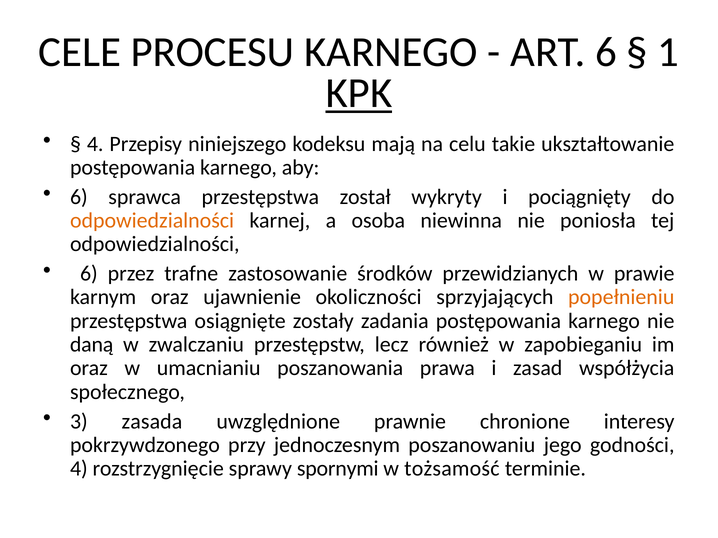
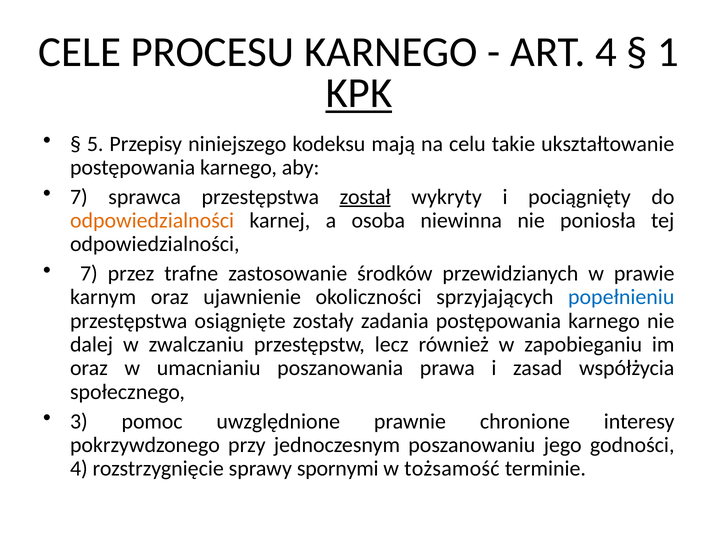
ART 6: 6 -> 4
4 at (95, 144): 4 -> 5
6 at (79, 197): 6 -> 7
został underline: none -> present
6 at (89, 274): 6 -> 7
popełnieniu colour: orange -> blue
daną: daną -> dalej
zasada: zasada -> pomoc
